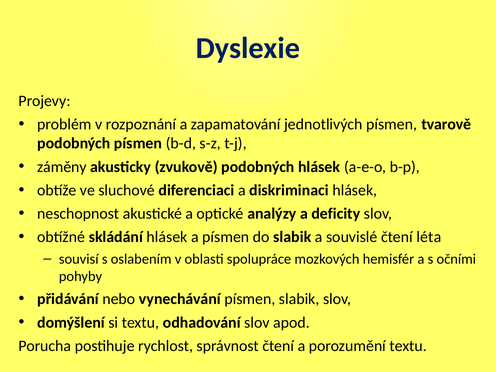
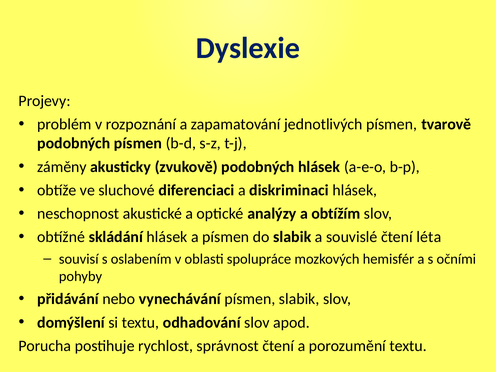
deficity: deficity -> obtížím
